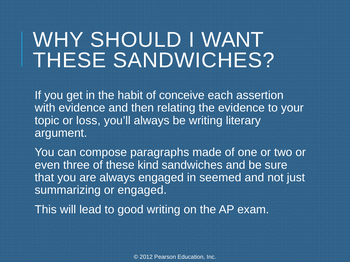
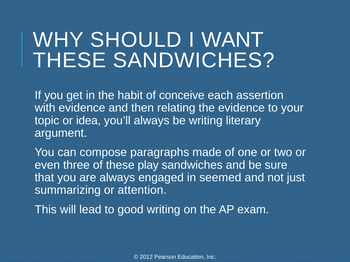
loss: loss -> idea
kind: kind -> play
or engaged: engaged -> attention
